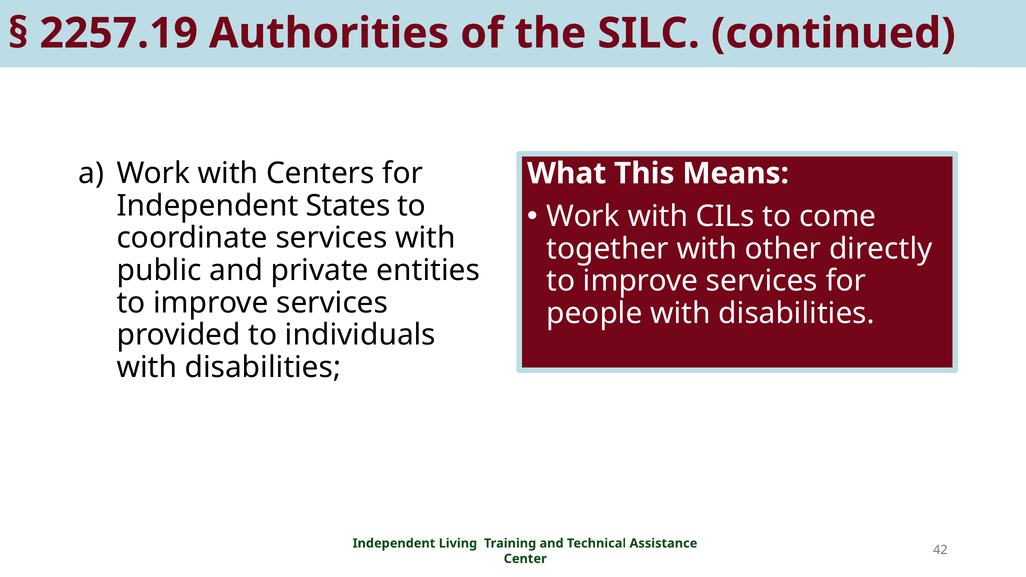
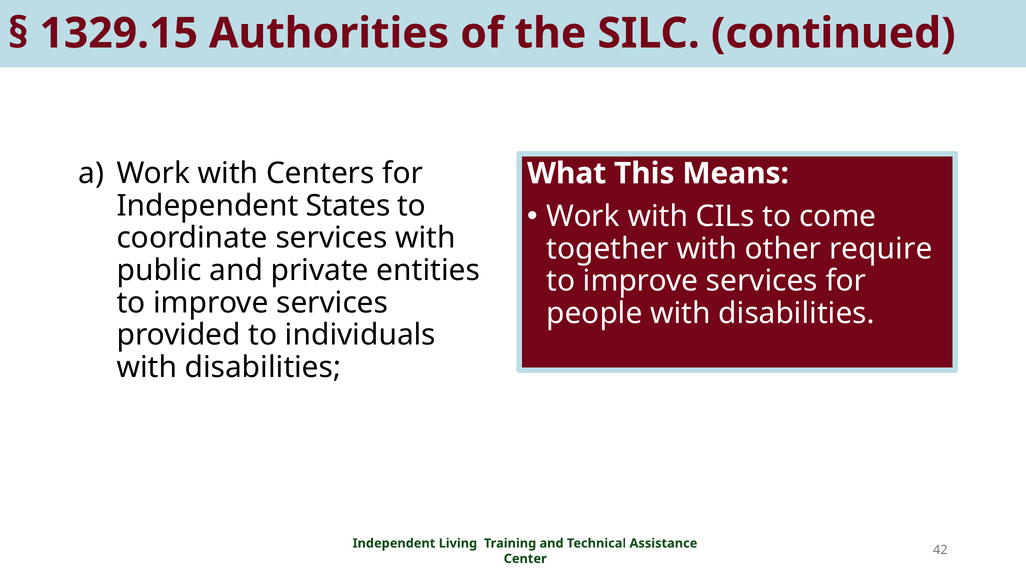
2257.19: 2257.19 -> 1329.15
directly: directly -> require
